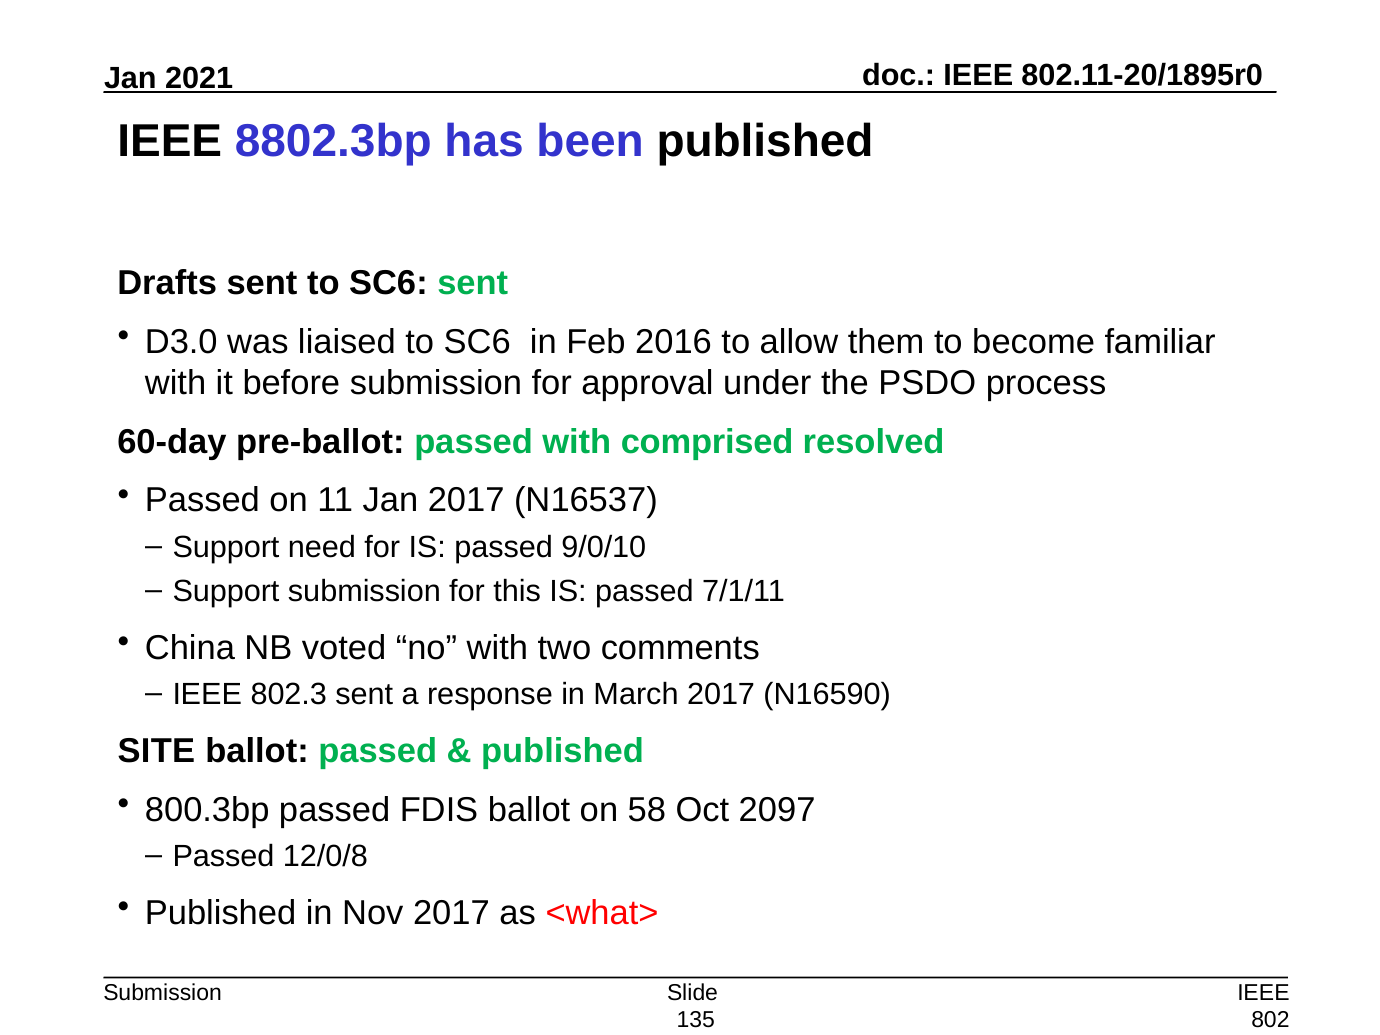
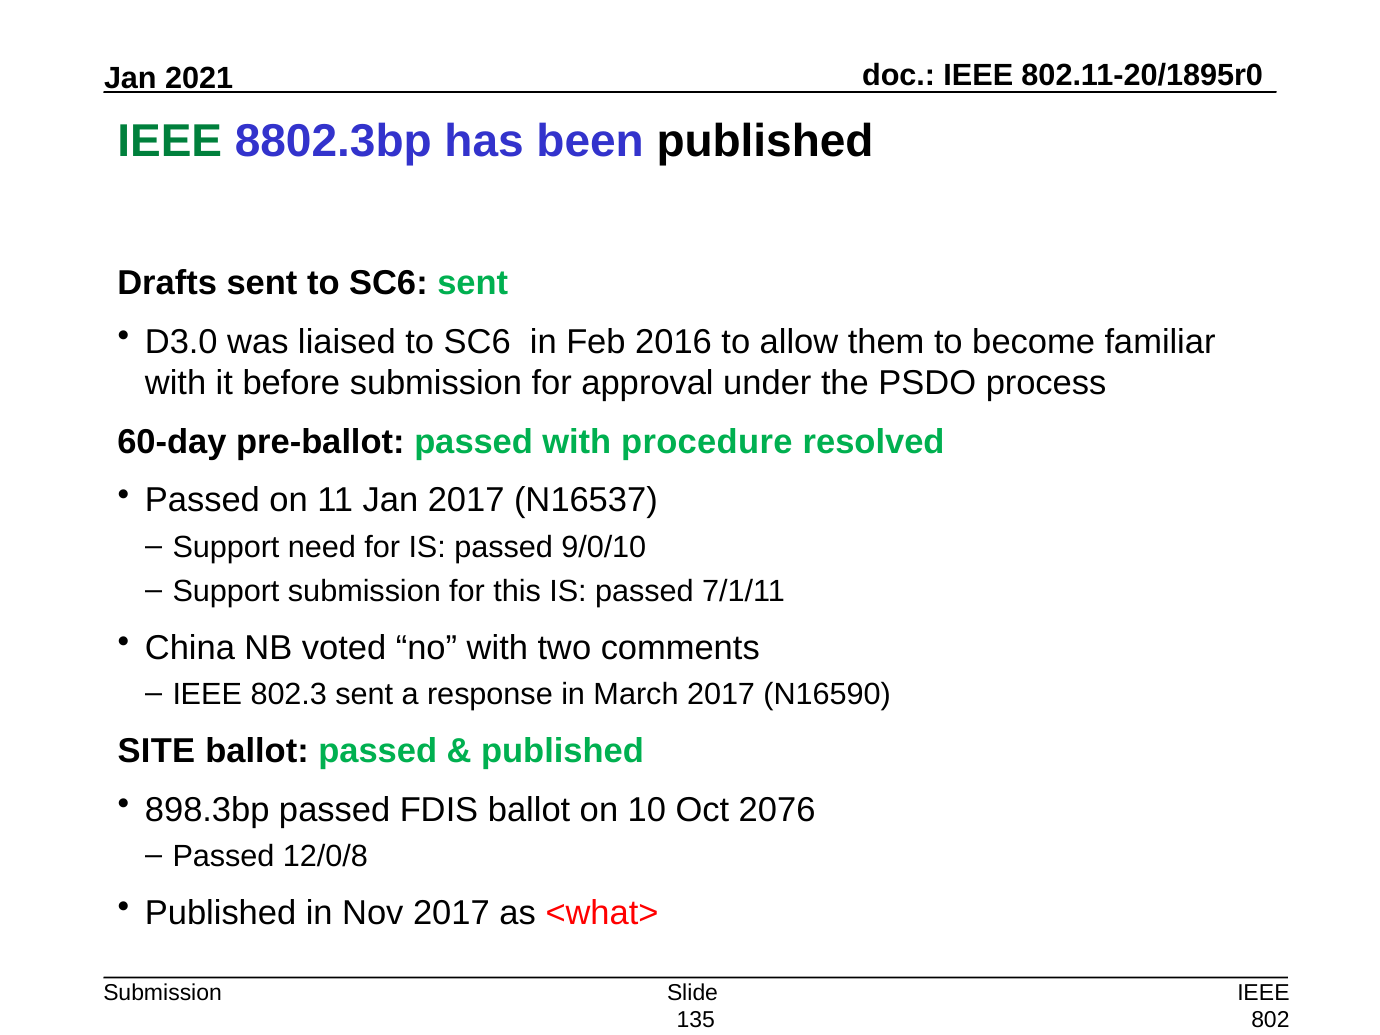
IEEE at (170, 141) colour: black -> green
comprised: comprised -> procedure
800.3bp: 800.3bp -> 898.3bp
58: 58 -> 10
2097: 2097 -> 2076
